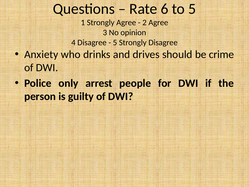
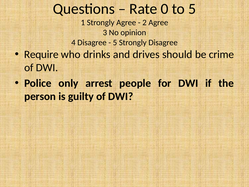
6: 6 -> 0
Anxiety: Anxiety -> Require
